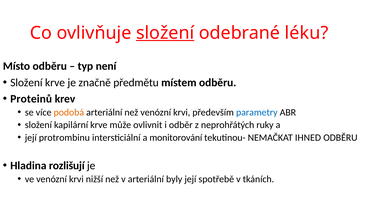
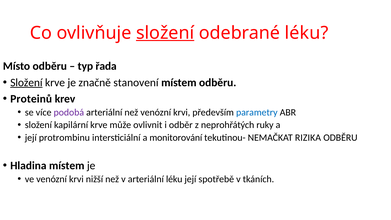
není: není -> řada
Složení at (26, 83) underline: none -> present
předmětu: předmětu -> stanovení
podobá colour: orange -> purple
IHNED: IHNED -> RIZIKA
Hladina rozlišují: rozlišují -> místem
arteriální byly: byly -> léku
